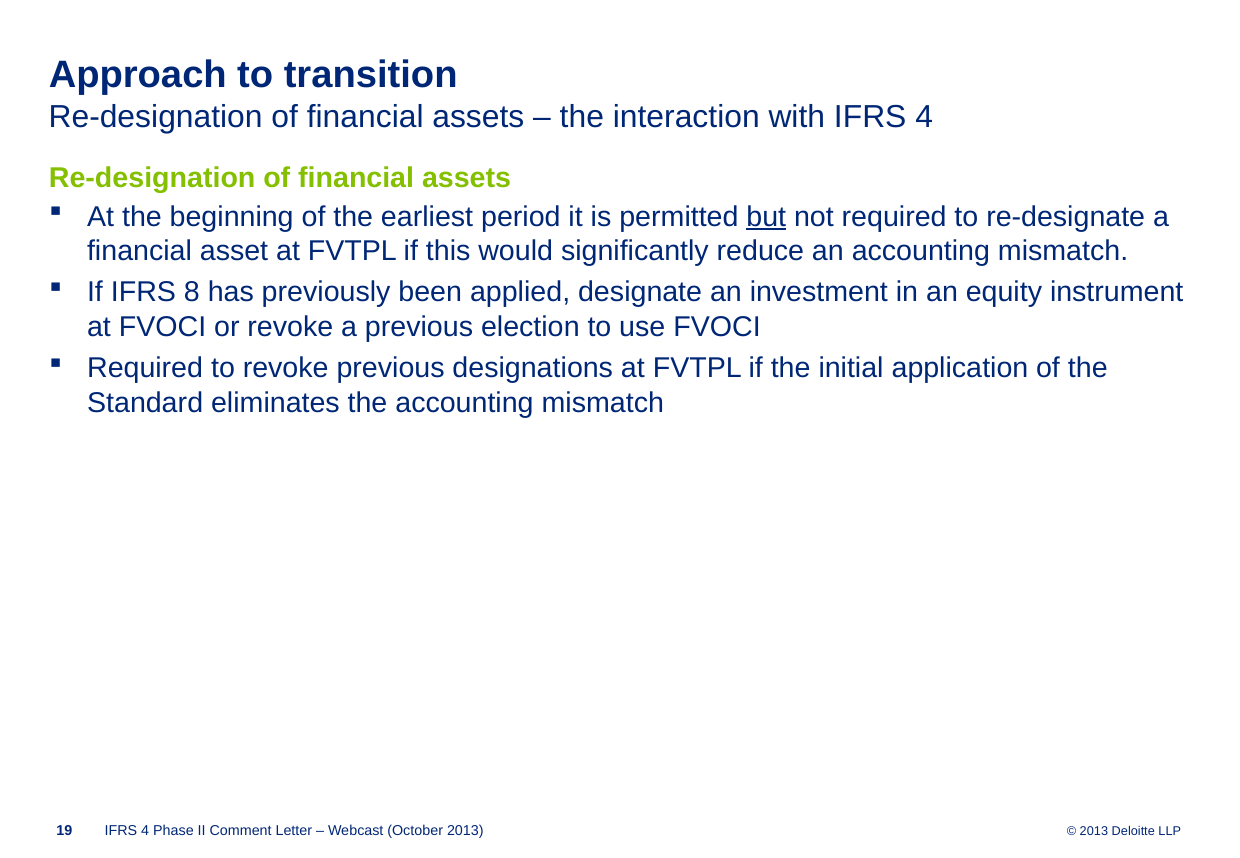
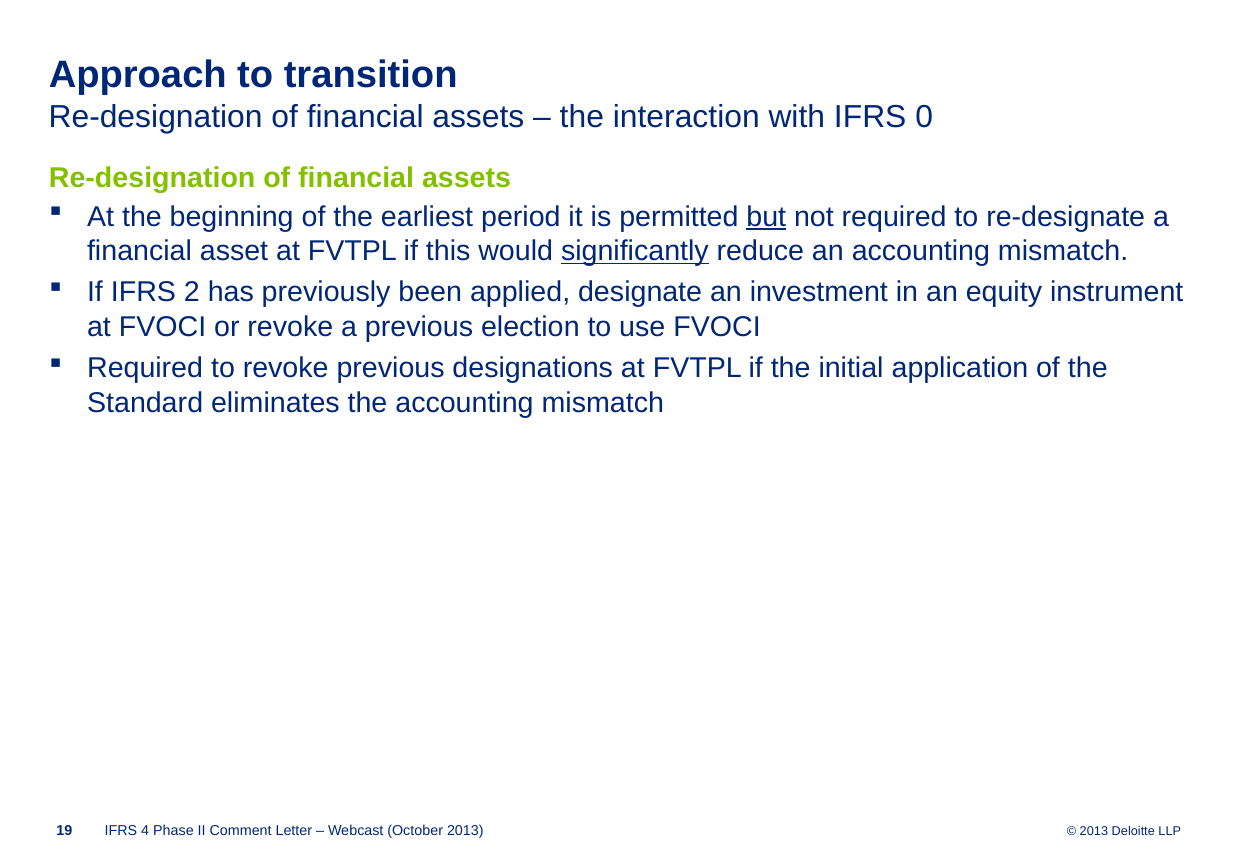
with IFRS 4: 4 -> 0
significantly underline: none -> present
8: 8 -> 2
